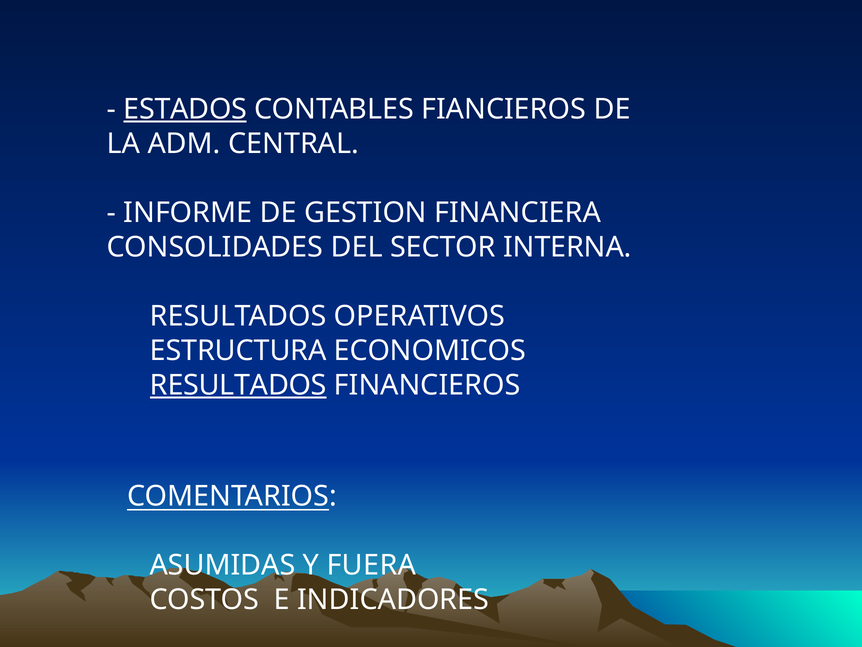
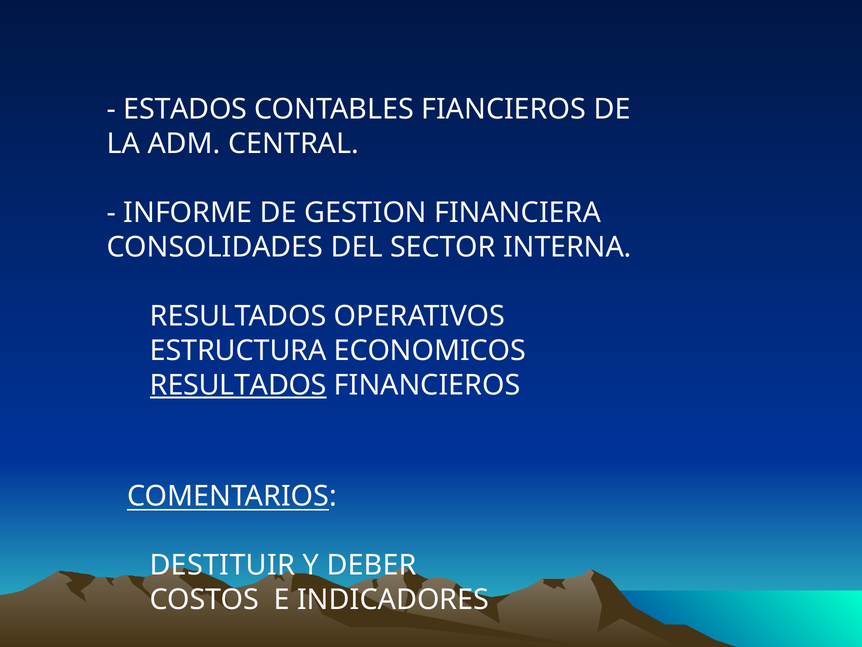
ESTADOS underline: present -> none
ASUMIDAS: ASUMIDAS -> DESTITUIR
FUERA: FUERA -> DEBER
